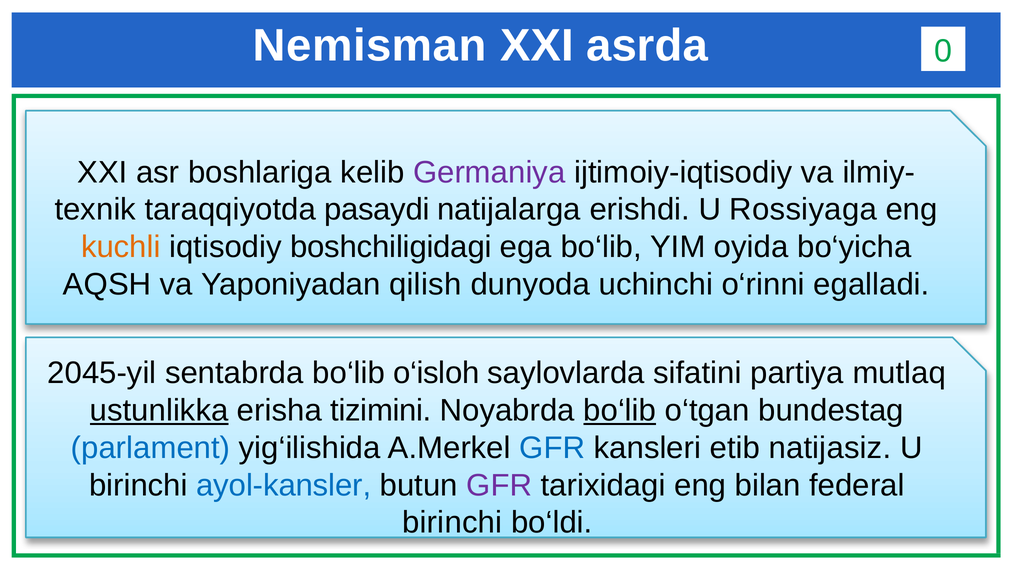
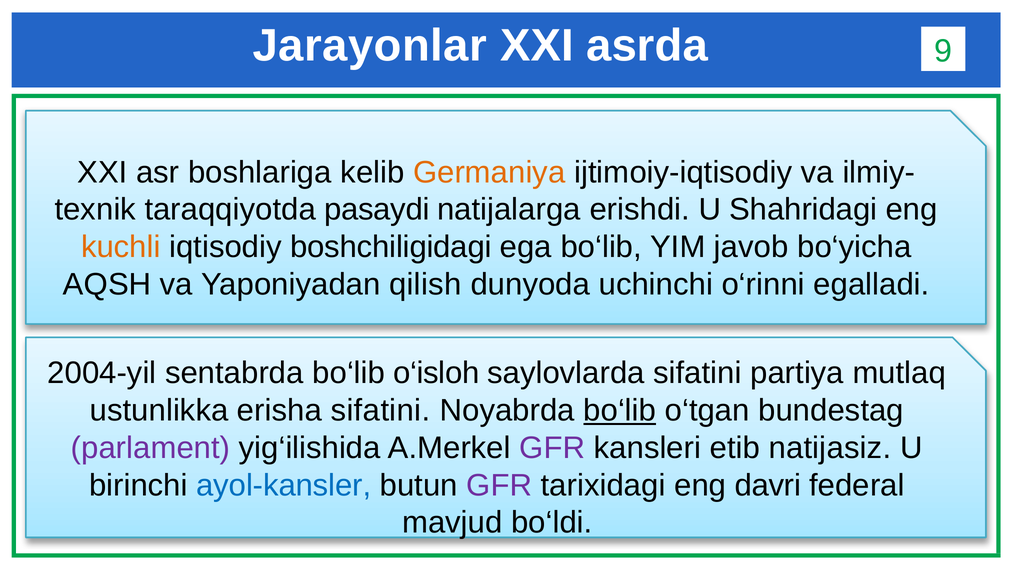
Nemisman: Nemisman -> Jarayonlar
0: 0 -> 9
Germaniya colour: purple -> orange
Rossiyaga: Rossiyaga -> Shahridagi
oyida: oyida -> javob
2045-yil: 2045-yil -> 2004-yil
ustunlikka underline: present -> none
erisha tizimini: tizimini -> sifatini
parlament colour: blue -> purple
GFR at (552, 448) colour: blue -> purple
bilan: bilan -> davri
birinchi at (452, 522): birinchi -> mavjud
